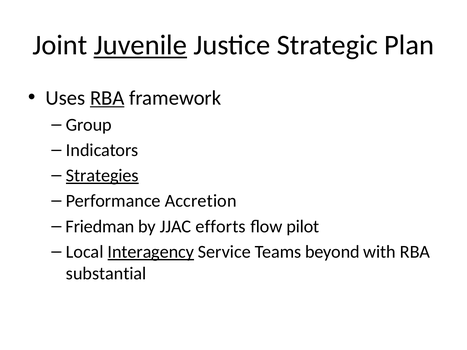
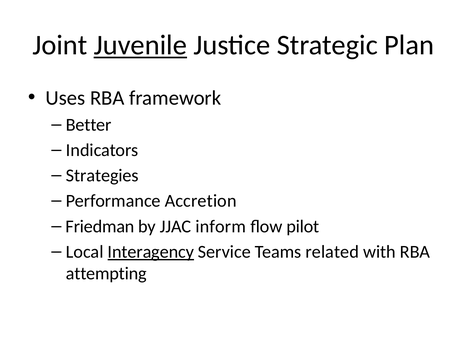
RBA at (107, 98) underline: present -> none
Group: Group -> Better
Strategies underline: present -> none
efforts: efforts -> inform
beyond: beyond -> related
substantial: substantial -> attempting
